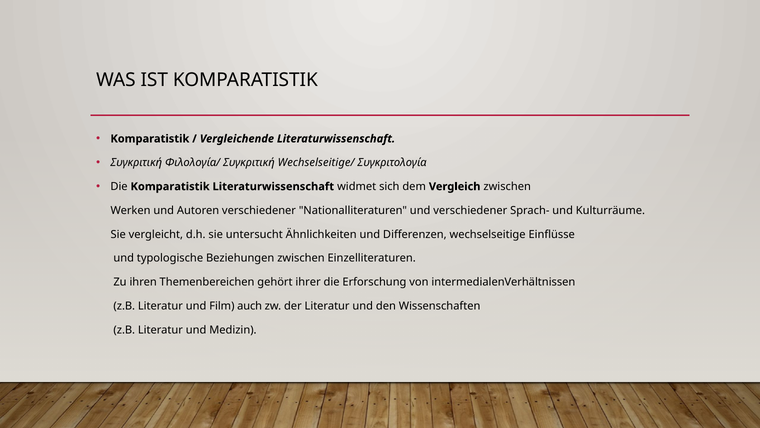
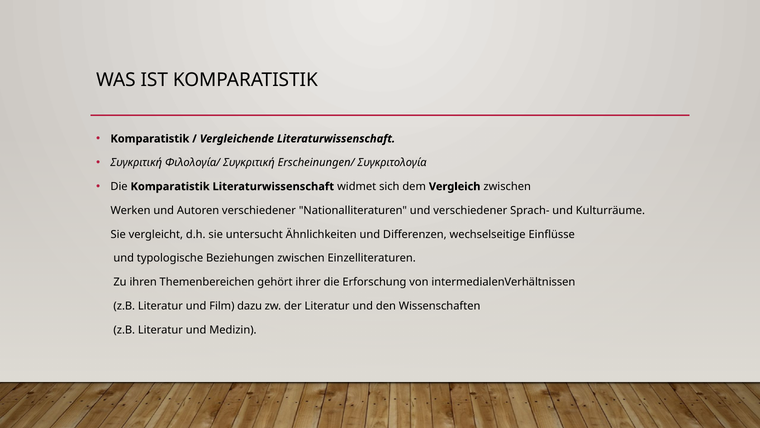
Wechselseitige/: Wechselseitige/ -> Erscheinungen/
auch: auch -> dazu
